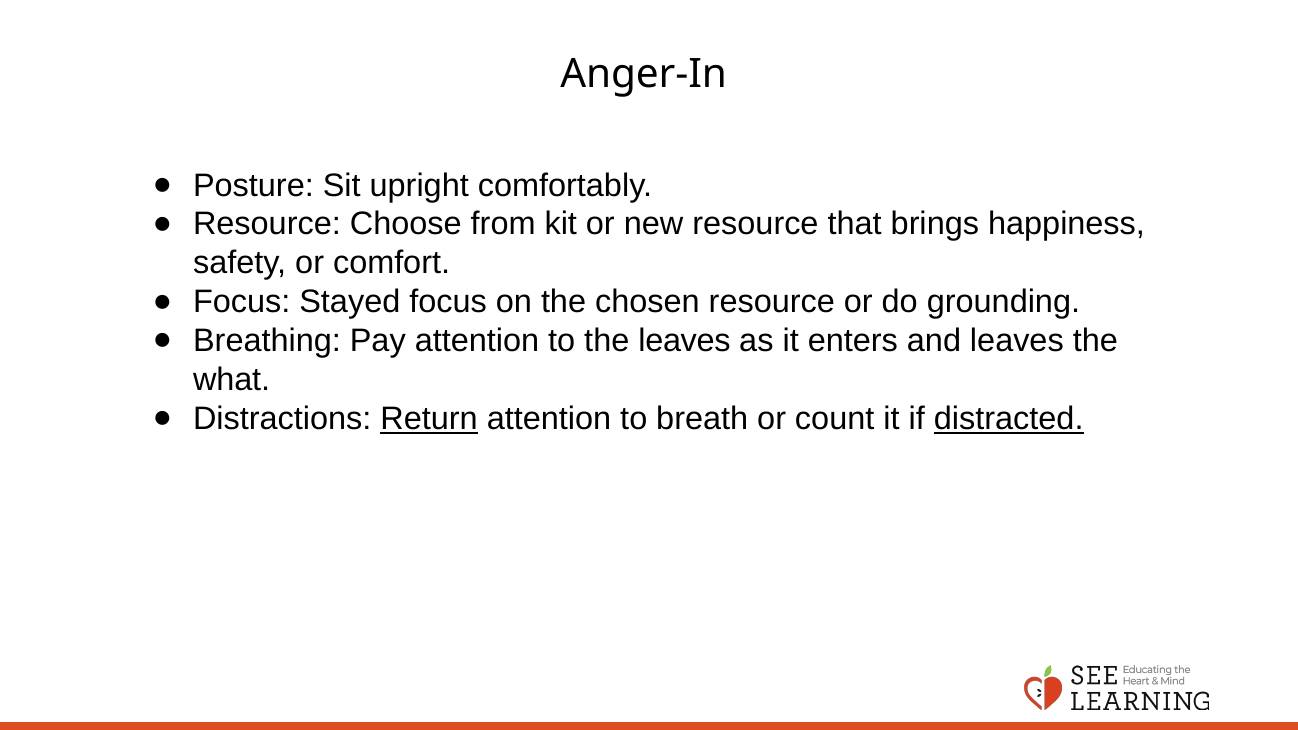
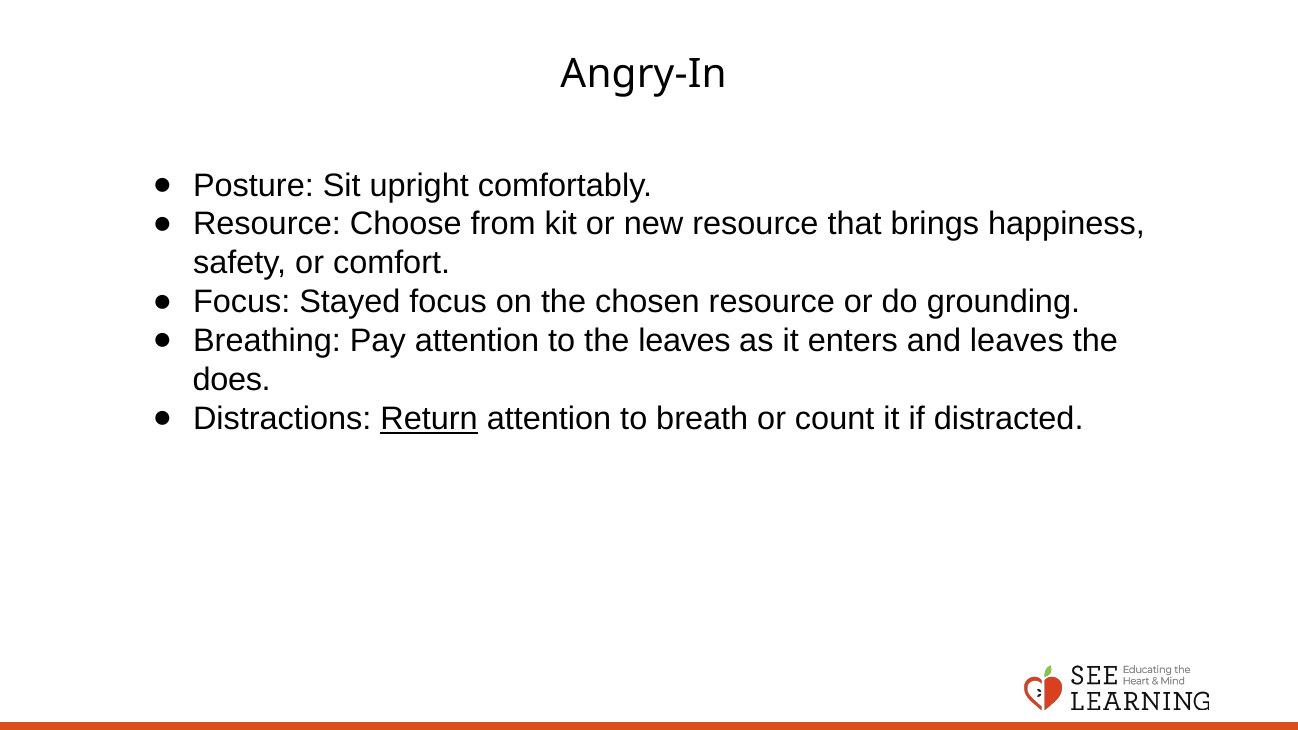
Anger-In: Anger-In -> Angry-In
what: what -> does
distracted underline: present -> none
